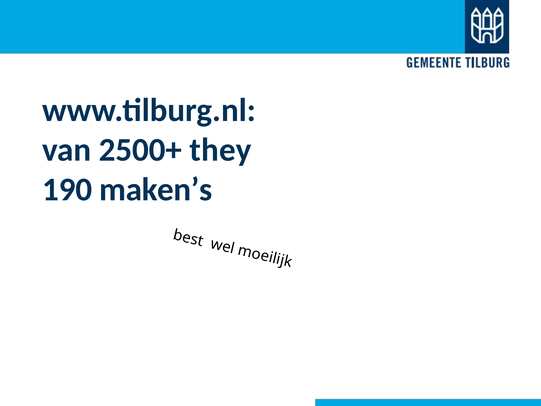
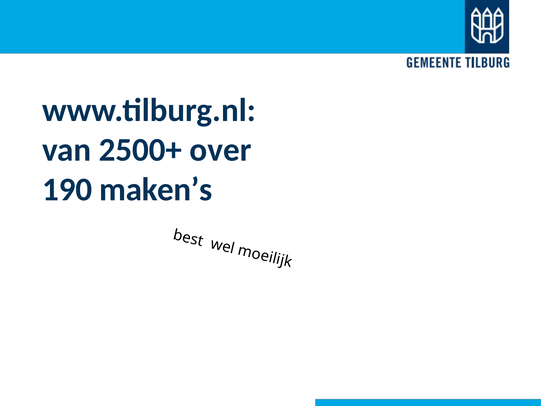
they: they -> over
